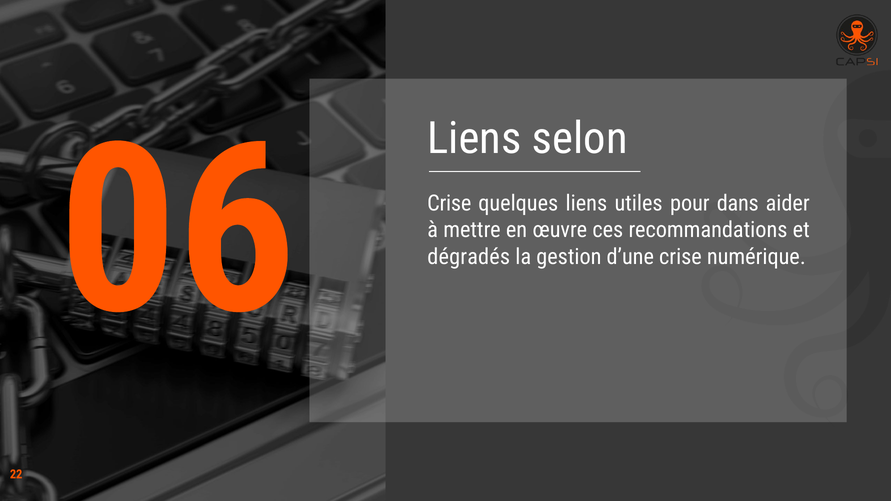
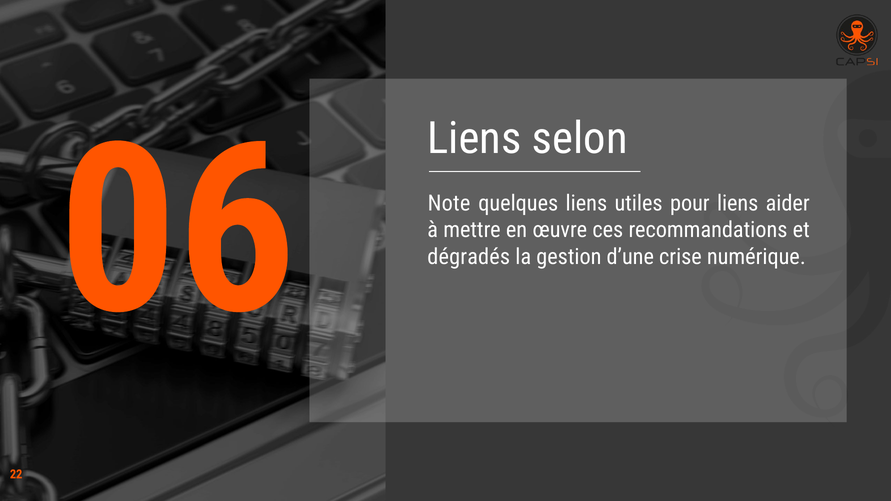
Crise at (449, 203): Crise -> Note
pour dans: dans -> liens
